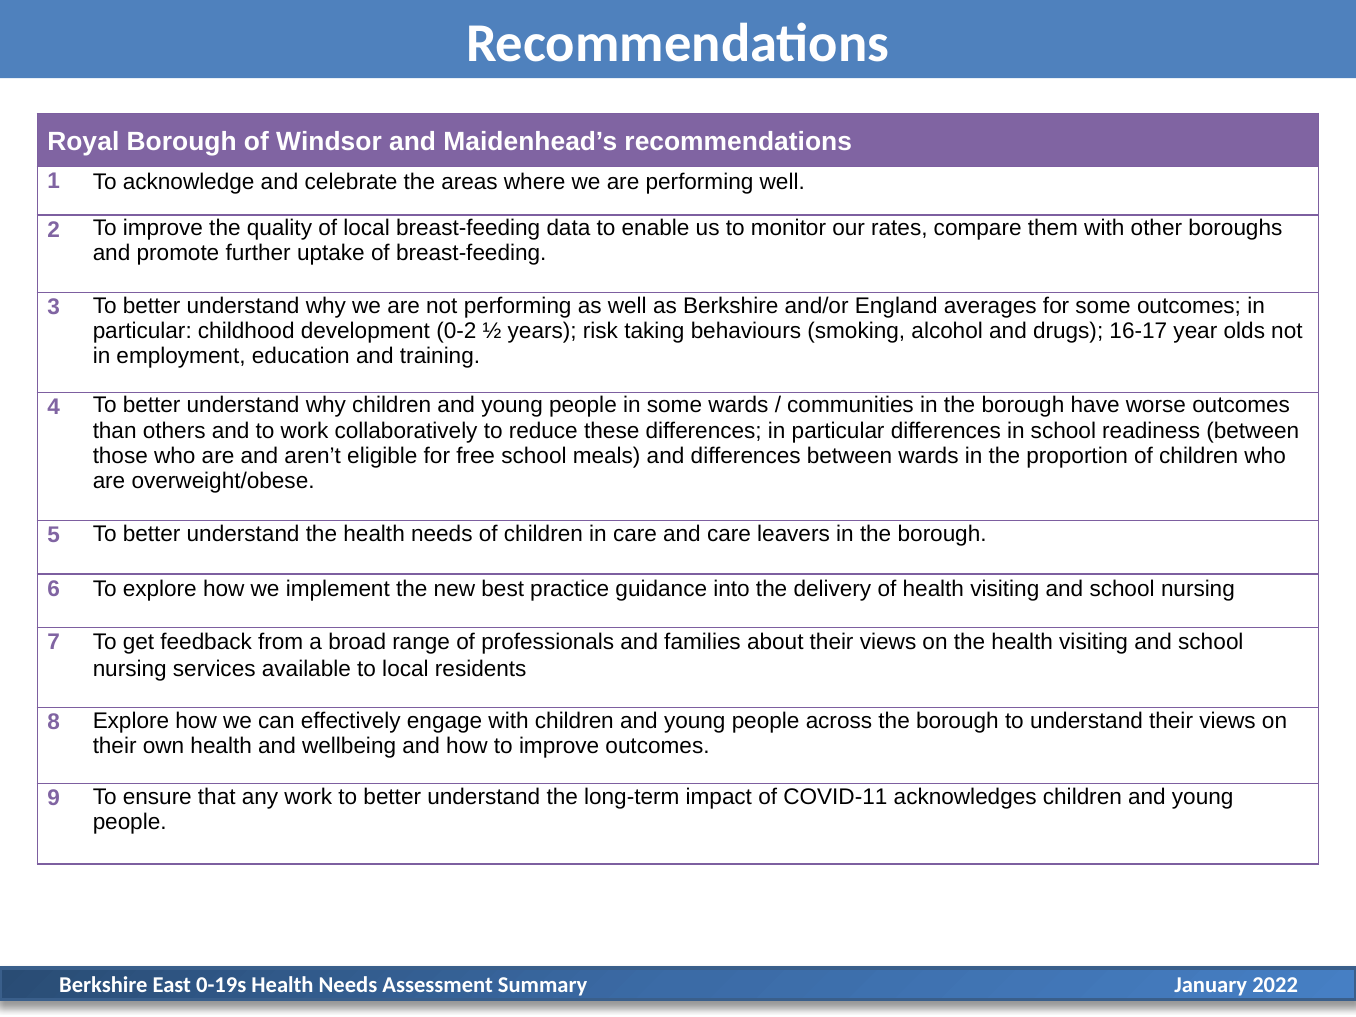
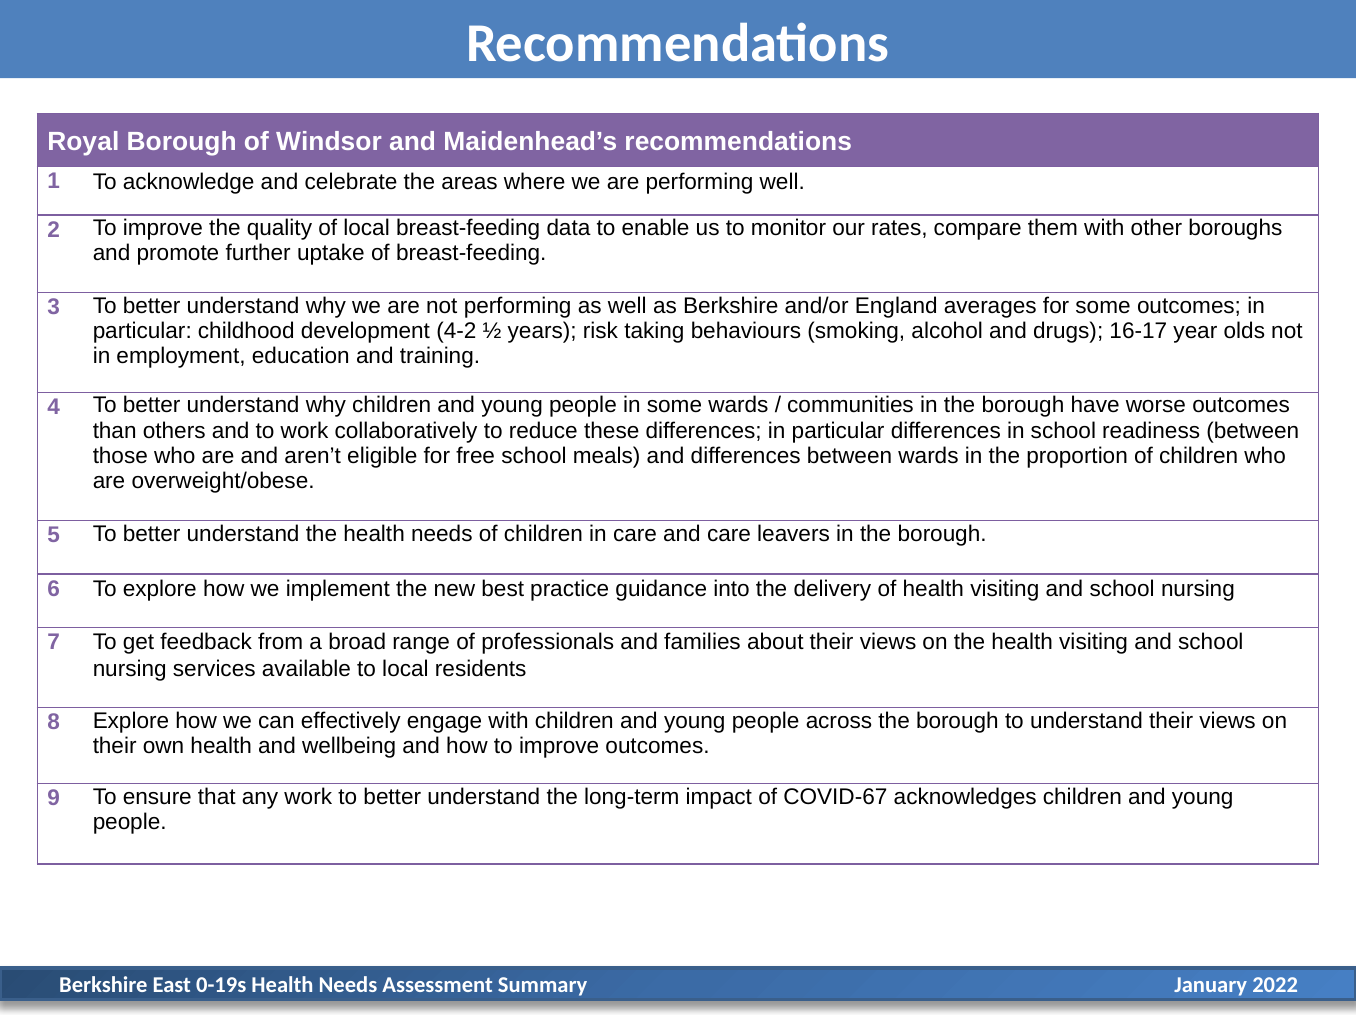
0-2: 0-2 -> 4-2
COVID-11: COVID-11 -> COVID-67
